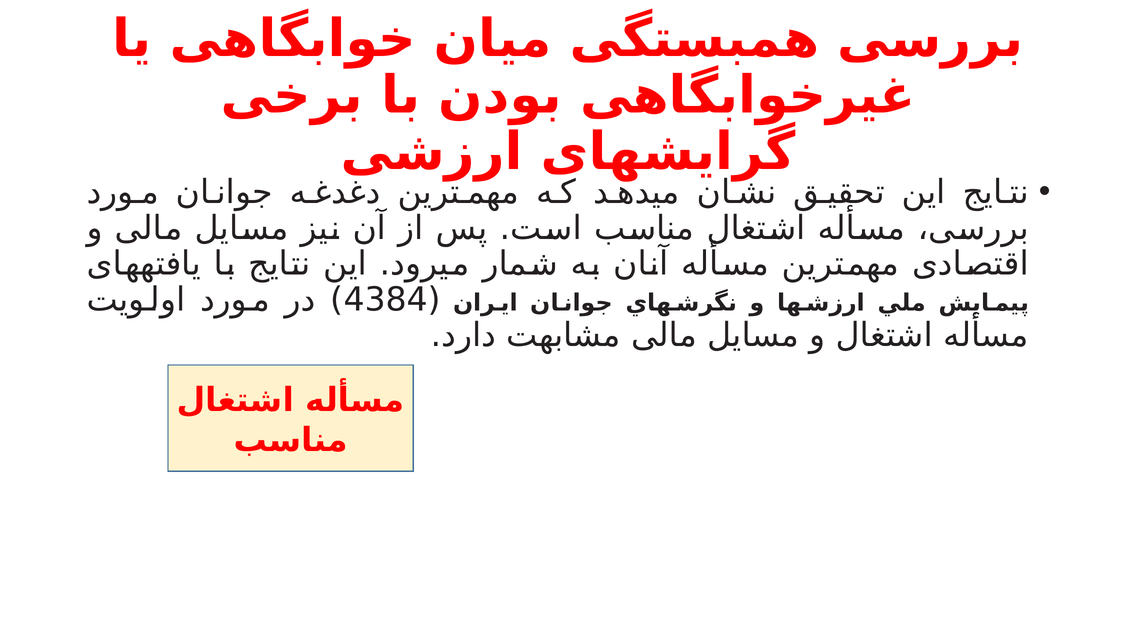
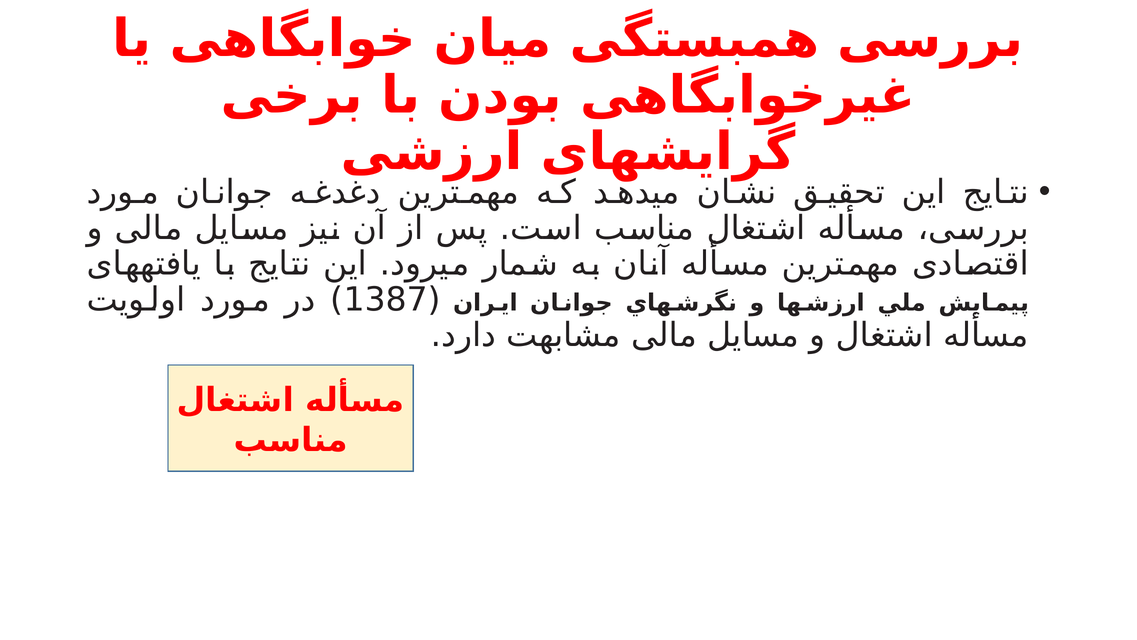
4384: 4384 -> 1387
